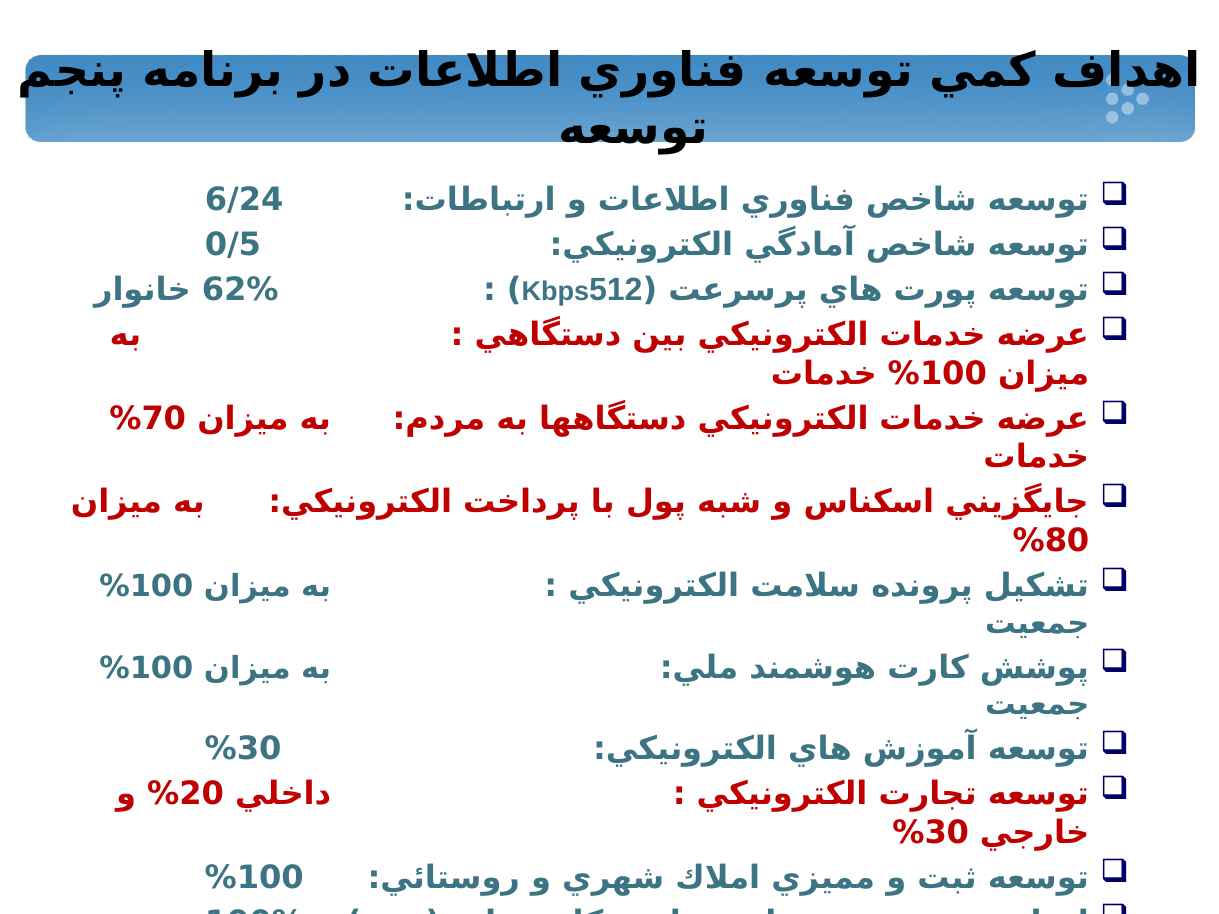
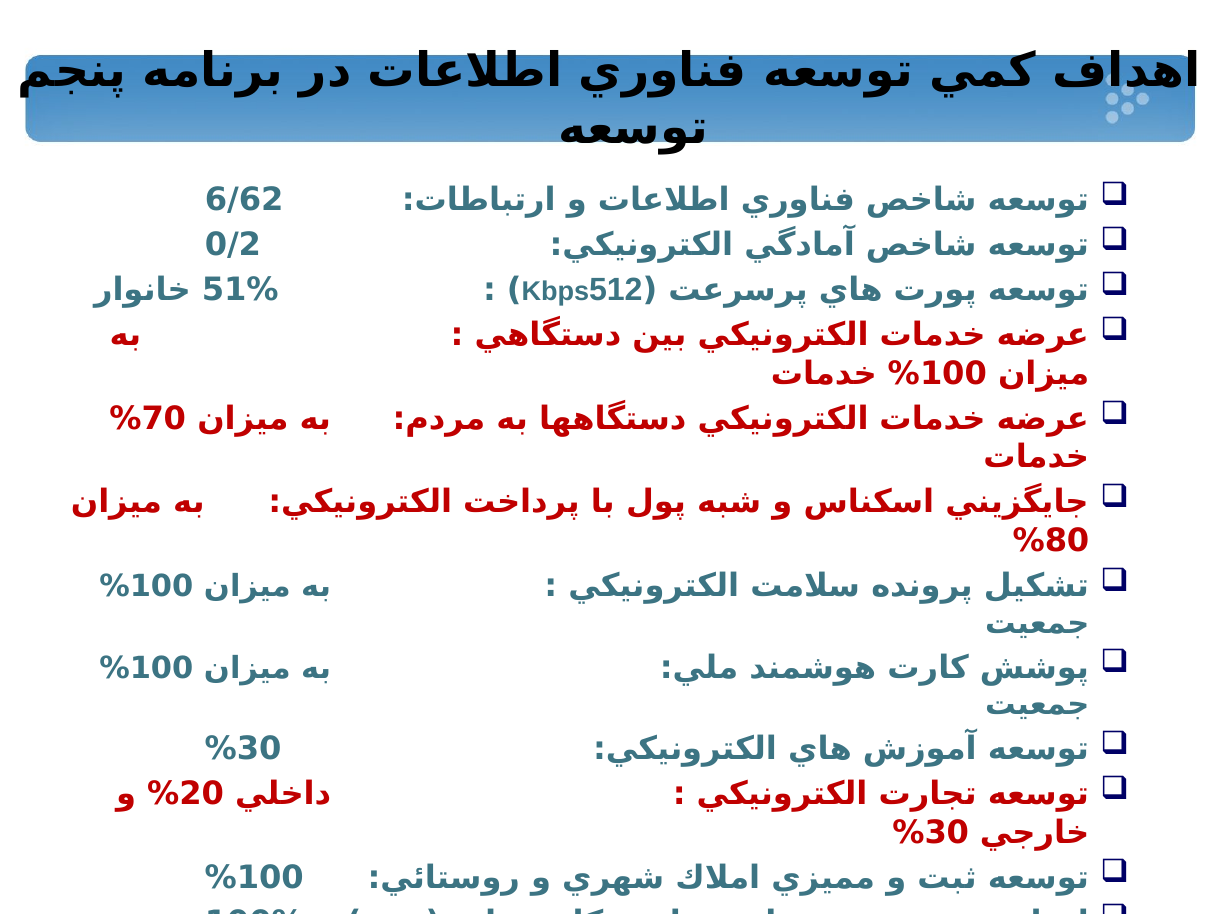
6/24: 6/24 -> 6/62
0/5: 0/5 -> 0/2
62%: 62% -> 51%
